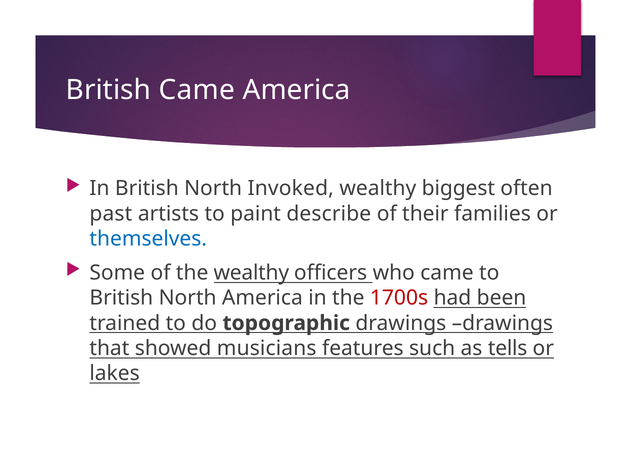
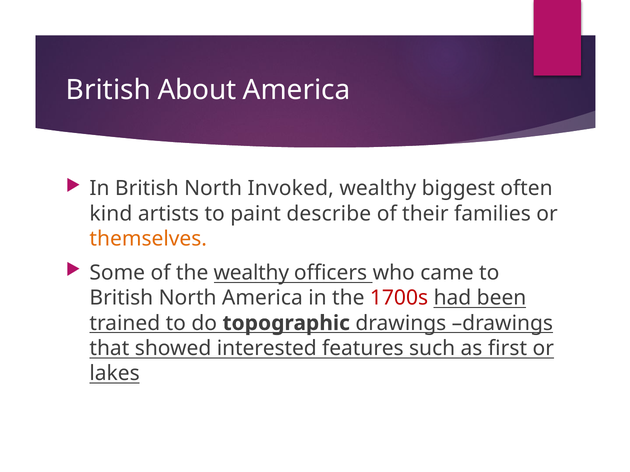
British Came: Came -> About
past: past -> kind
themselves colour: blue -> orange
musicians: musicians -> interested
tells: tells -> first
